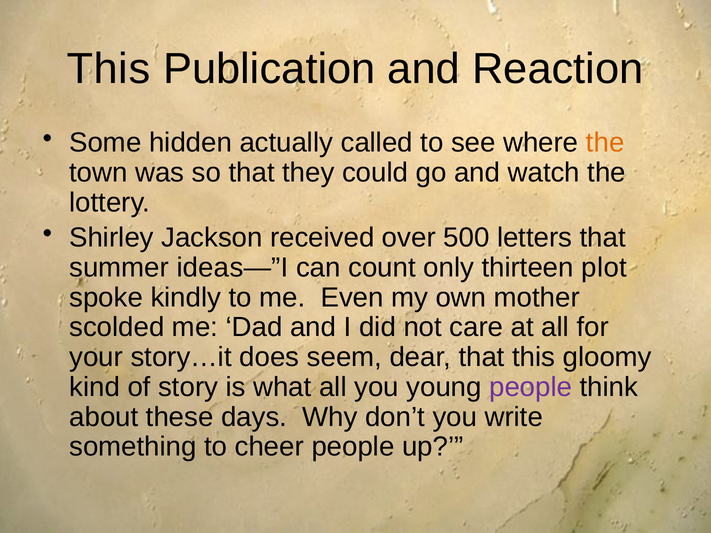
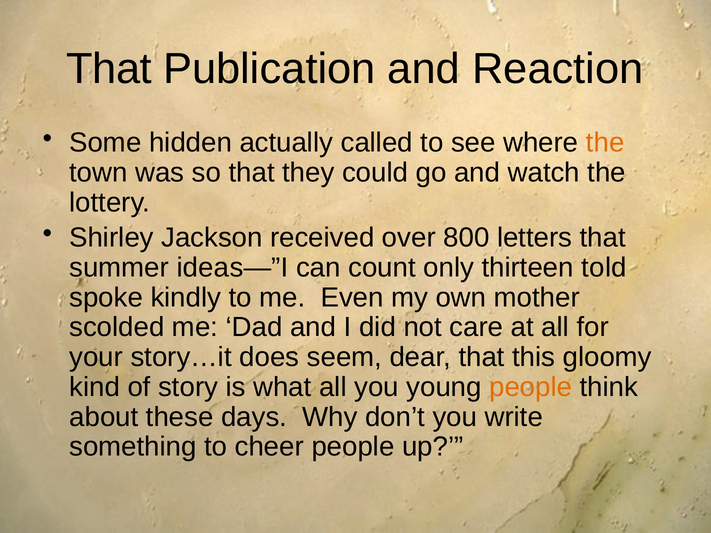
This at (109, 69): This -> That
500: 500 -> 800
plot: plot -> told
people at (531, 387) colour: purple -> orange
